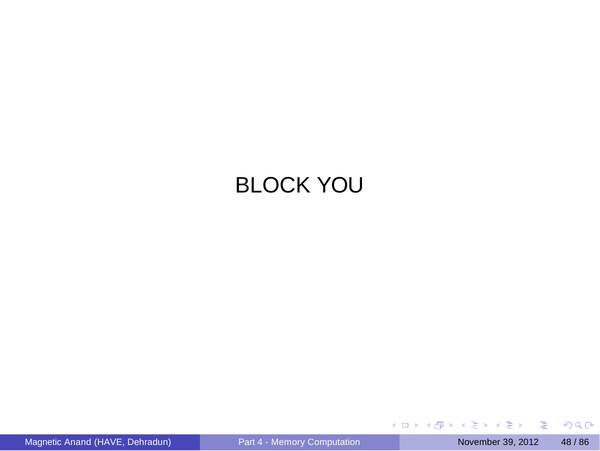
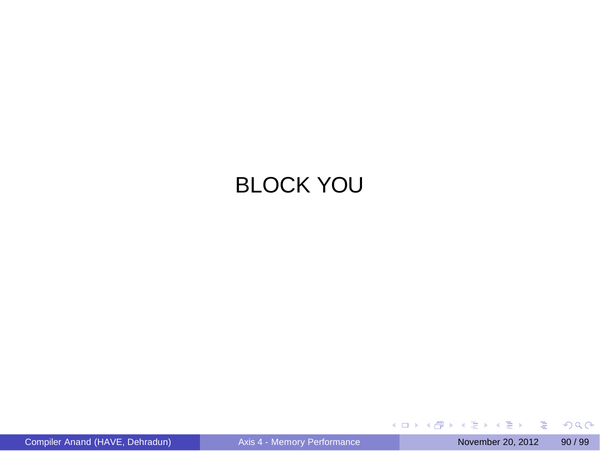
Magnetic: Magnetic -> Compiler
Part: Part -> Axis
Computation: Computation -> Performance
39: 39 -> 20
48: 48 -> 90
86: 86 -> 99
